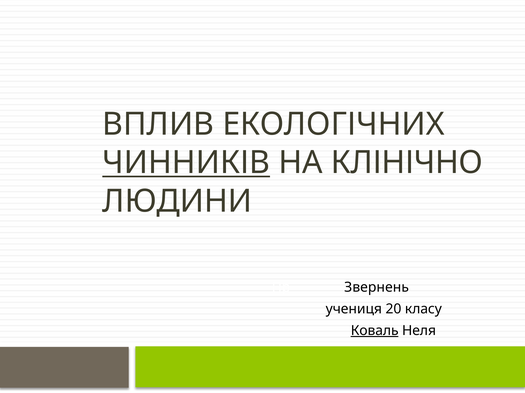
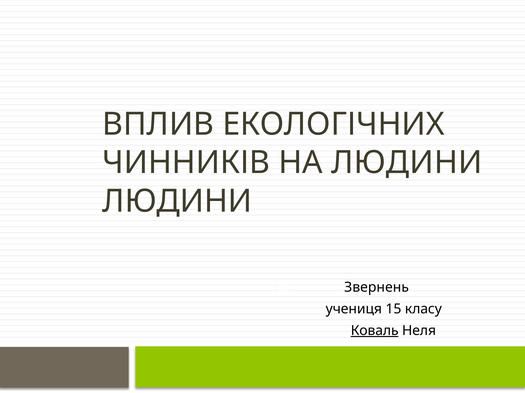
ЧИННИКІВ underline: present -> none
НА КЛІНІЧНО: КЛІНІЧНО -> ЛЮДИНИ
20: 20 -> 15
